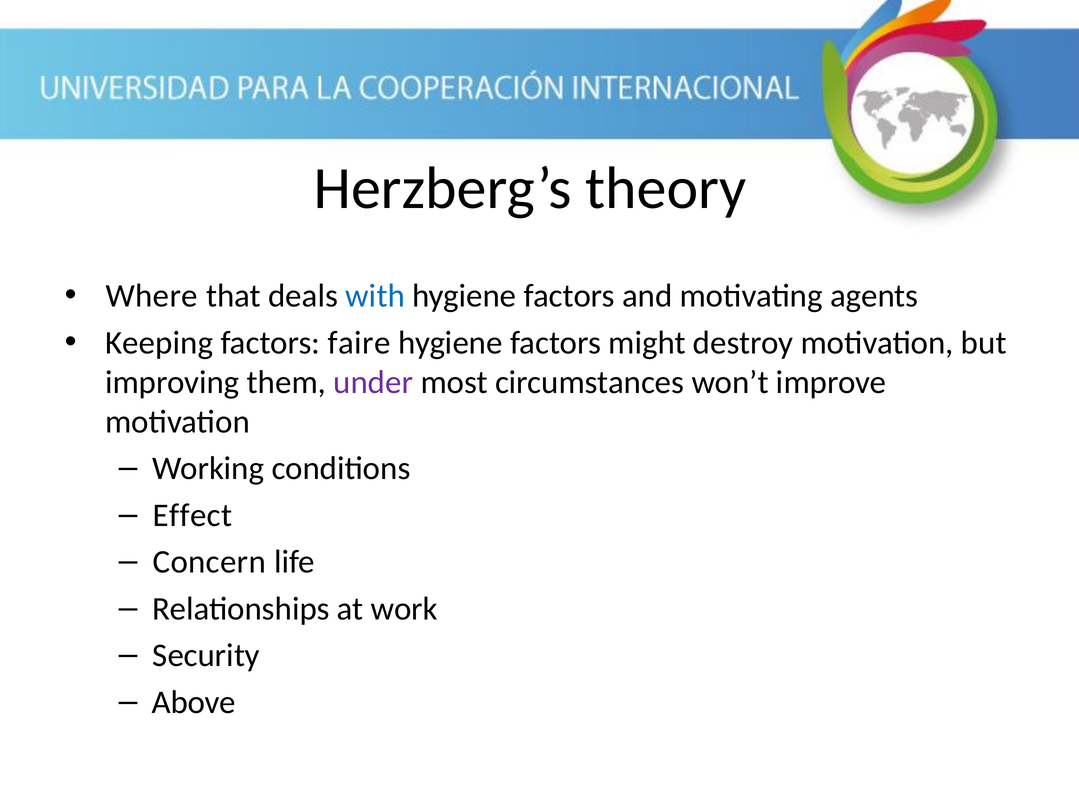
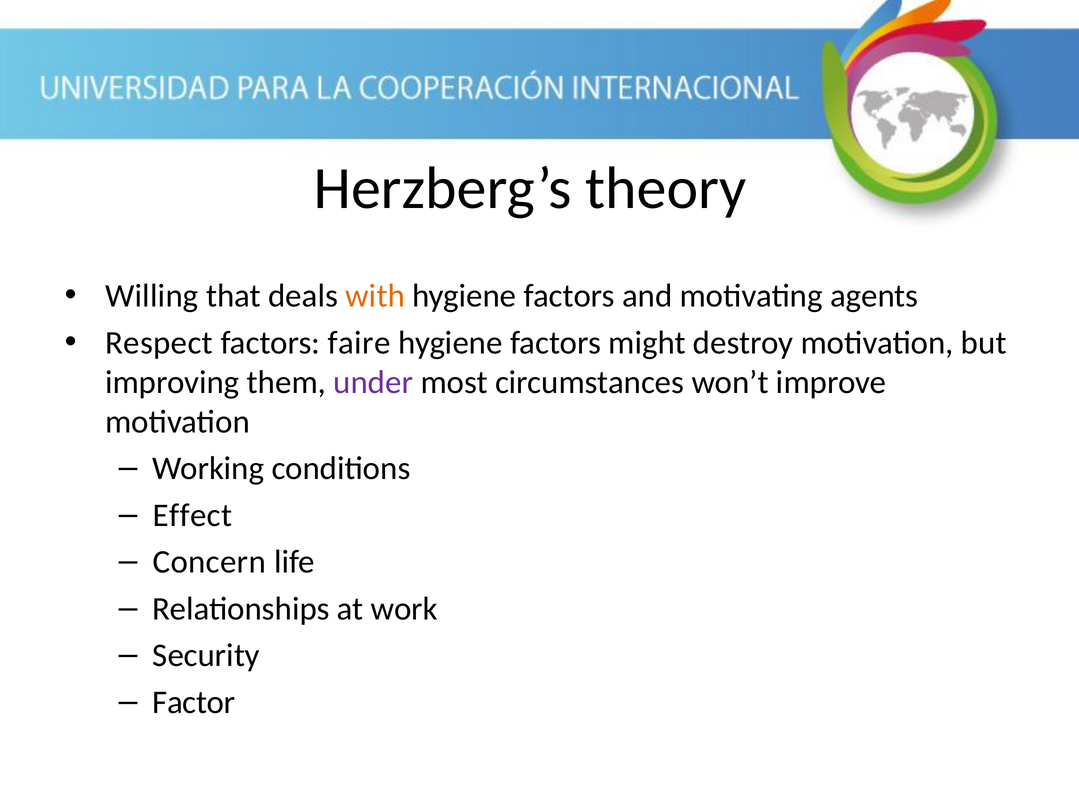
Where: Where -> Willing
with colour: blue -> orange
Keeping: Keeping -> Respect
Above: Above -> Factor
